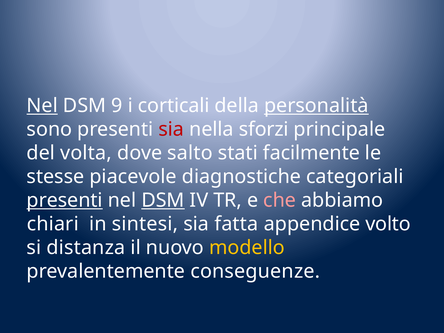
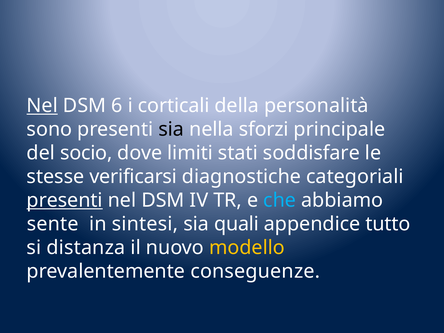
9: 9 -> 6
personalità underline: present -> none
sia at (171, 129) colour: red -> black
volta: volta -> socio
salto: salto -> limiti
facilmente: facilmente -> soddisfare
piacevole: piacevole -> verificarsi
DSM at (163, 200) underline: present -> none
che colour: pink -> light blue
chiari: chiari -> sente
fatta: fatta -> quali
volto: volto -> tutto
